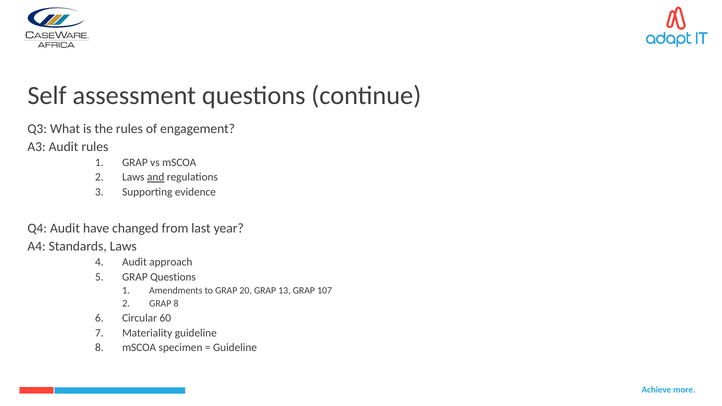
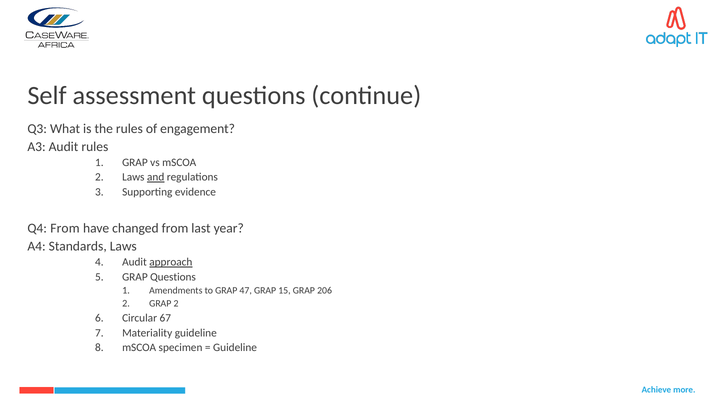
Q4 Audit: Audit -> From
approach underline: none -> present
20: 20 -> 47
13: 13 -> 15
107: 107 -> 206
GRAP 8: 8 -> 2
60: 60 -> 67
